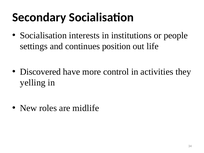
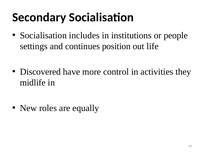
interests: interests -> includes
yelling: yelling -> midlife
midlife: midlife -> equally
